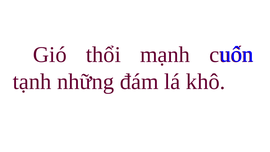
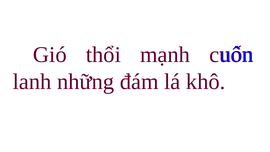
tạnh: tạnh -> lanh
